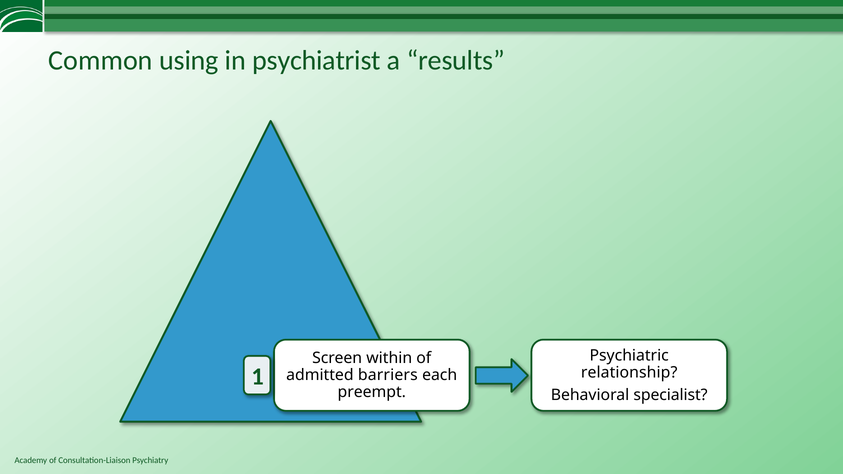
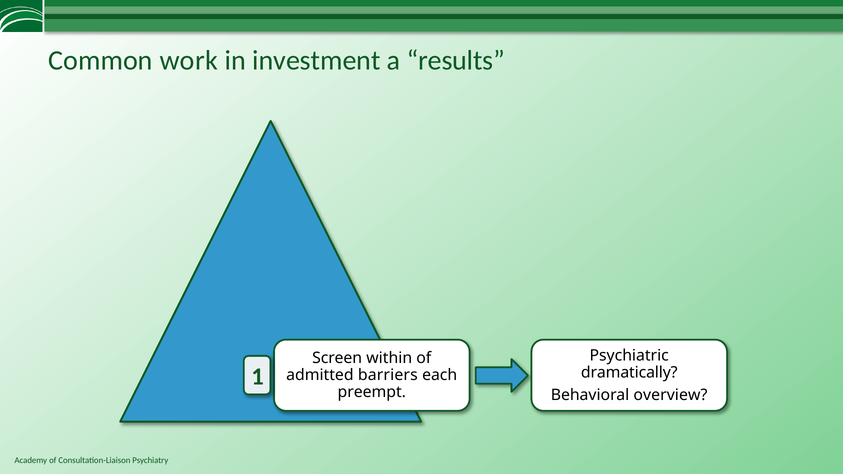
using: using -> work
psychiatrist: psychiatrist -> investment
relationship: relationship -> dramatically
specialist: specialist -> overview
